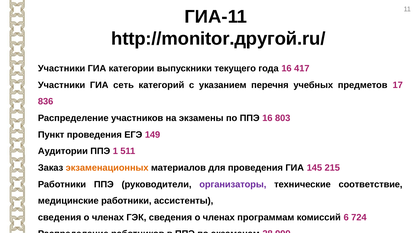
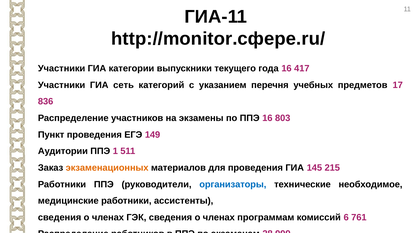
http://monitor.другой.ru/: http://monitor.другой.ru/ -> http://monitor.сфере.ru/
организаторы colour: purple -> blue
соответствие: соответствие -> необходимое
724: 724 -> 761
